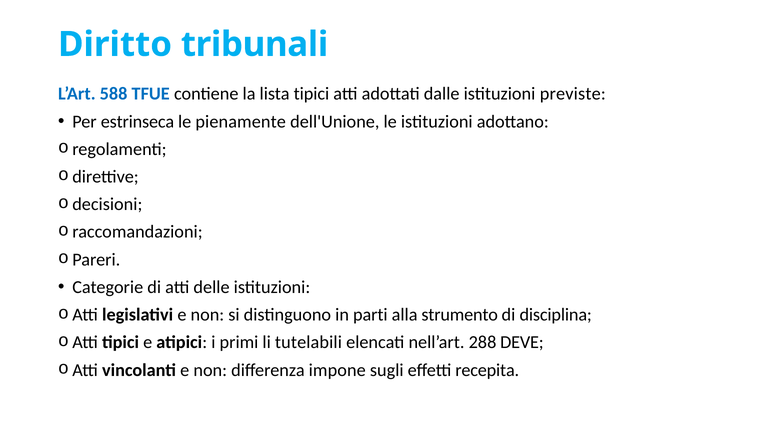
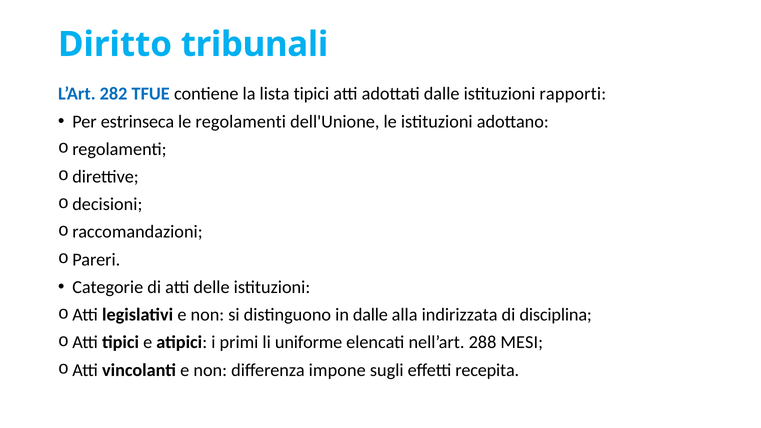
588: 588 -> 282
previste: previste -> rapporti
pienamente: pienamente -> regolamenti
in parti: parti -> dalle
strumento: strumento -> indirizzata
tutelabili: tutelabili -> uniforme
DEVE: DEVE -> MESI
